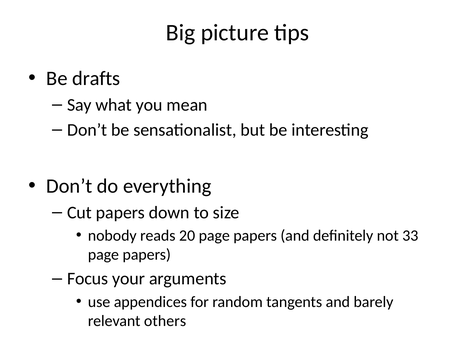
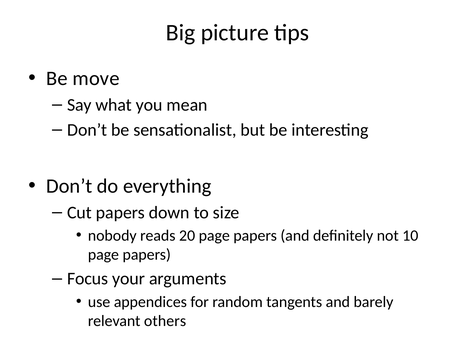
drafts: drafts -> move
33: 33 -> 10
